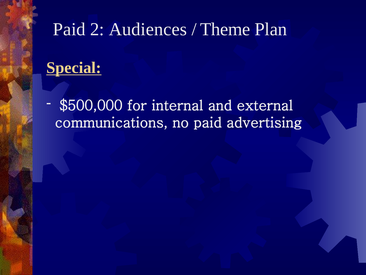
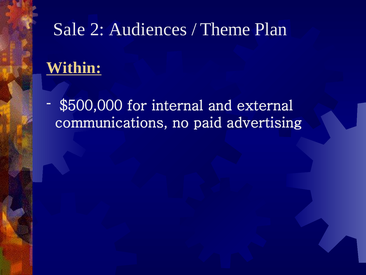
Paid at (69, 29): Paid -> Sale
Special: Special -> Within
